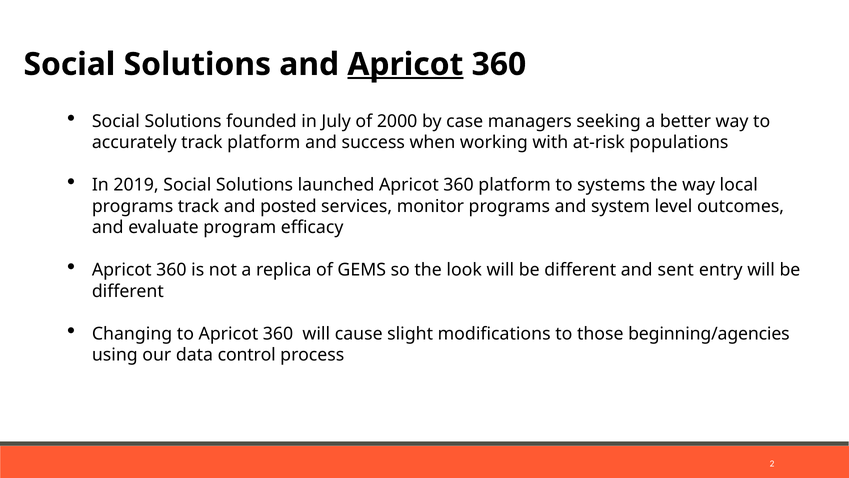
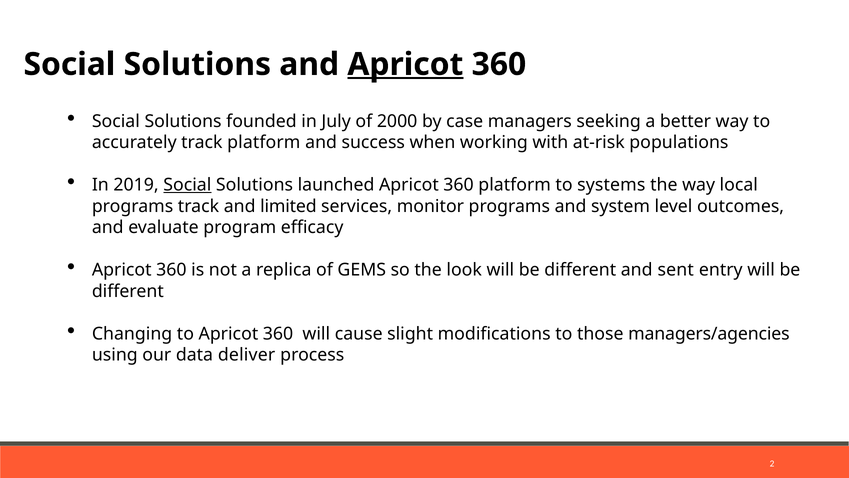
Social at (187, 185) underline: none -> present
posted: posted -> limited
beginning/agencies: beginning/agencies -> managers/agencies
control: control -> deliver
